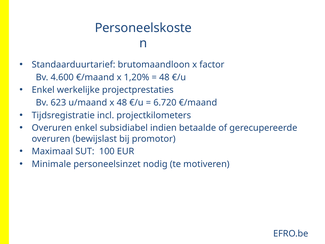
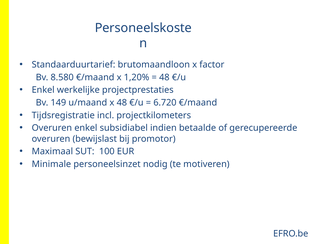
4.600: 4.600 -> 8.580
623: 623 -> 149
